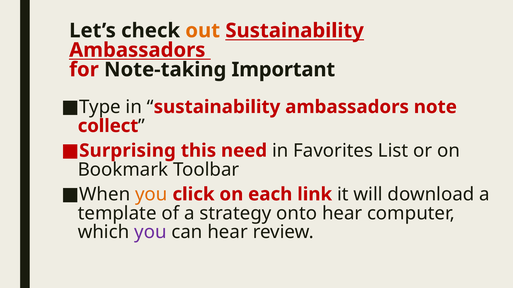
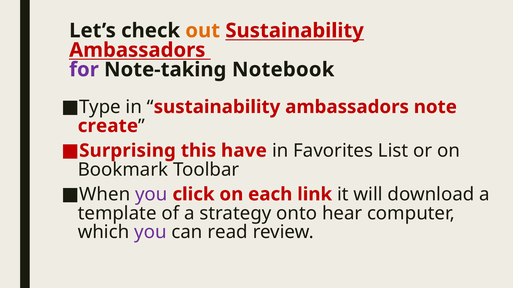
for colour: red -> purple
Important: Important -> Notebook
collect: collect -> create
need: need -> have
you at (151, 195) colour: orange -> purple
can hear: hear -> read
